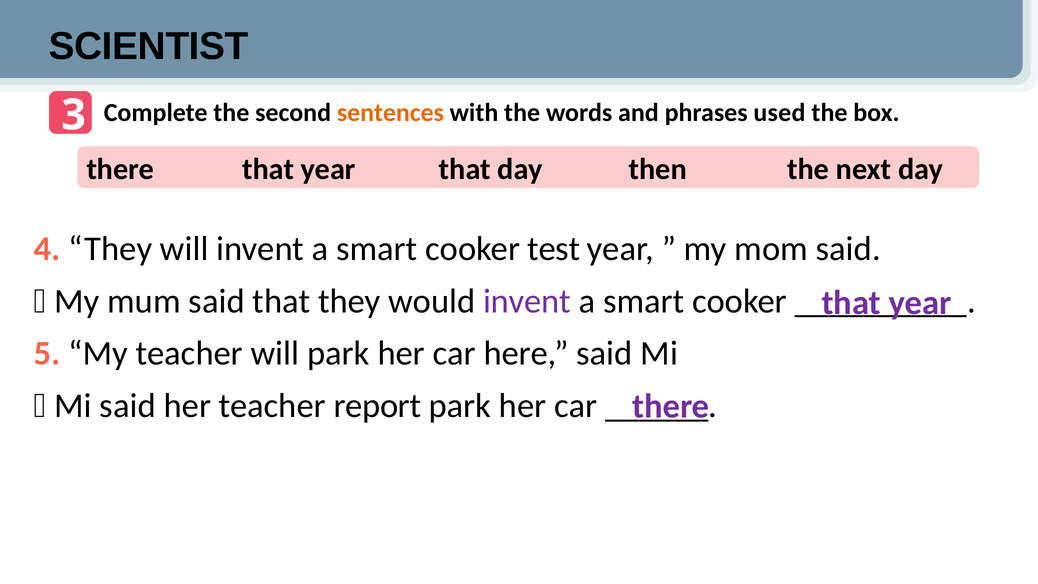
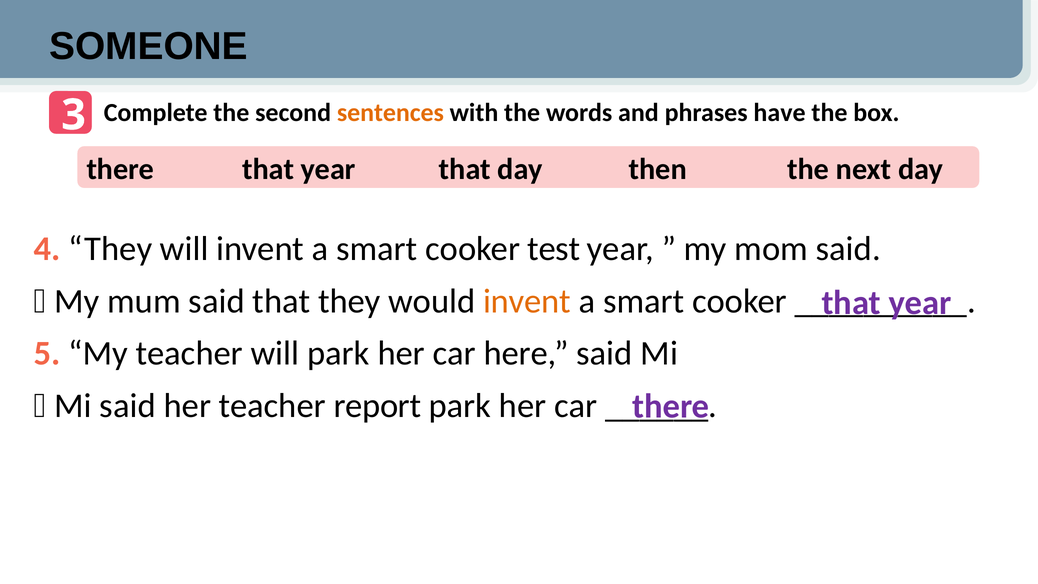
SCIENTIST: SCIENTIST -> SOMEONE
used: used -> have
invent at (527, 301) colour: purple -> orange
